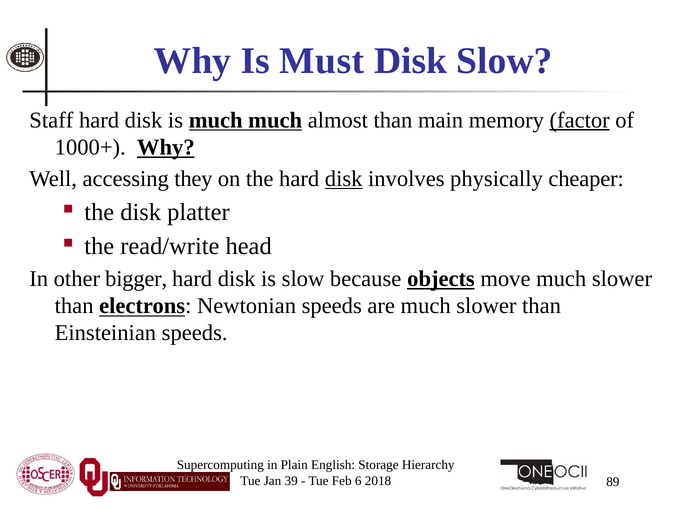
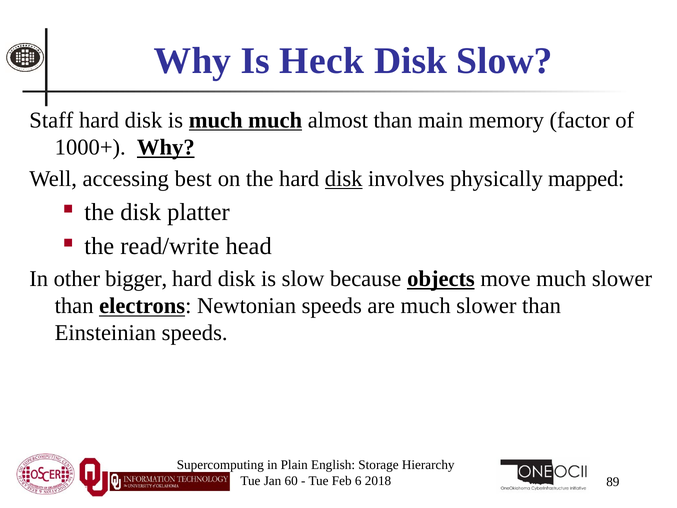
Must: Must -> Heck
factor underline: present -> none
they: they -> best
cheaper: cheaper -> mapped
39: 39 -> 60
